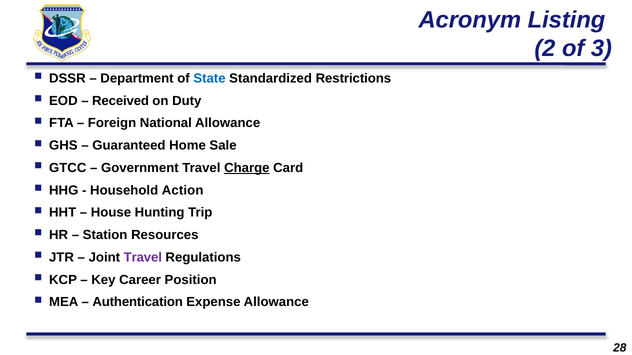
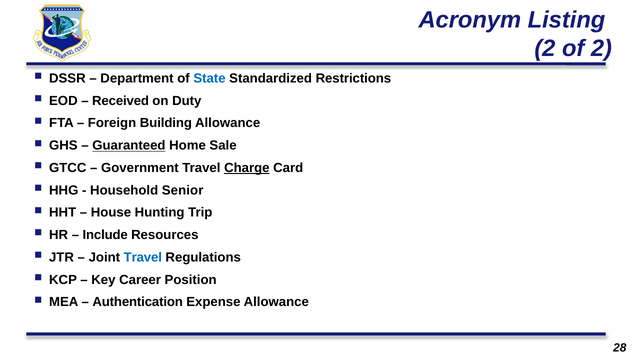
of 3: 3 -> 2
National: National -> Building
Guaranteed underline: none -> present
Action: Action -> Senior
Station: Station -> Include
Travel at (143, 258) colour: purple -> blue
